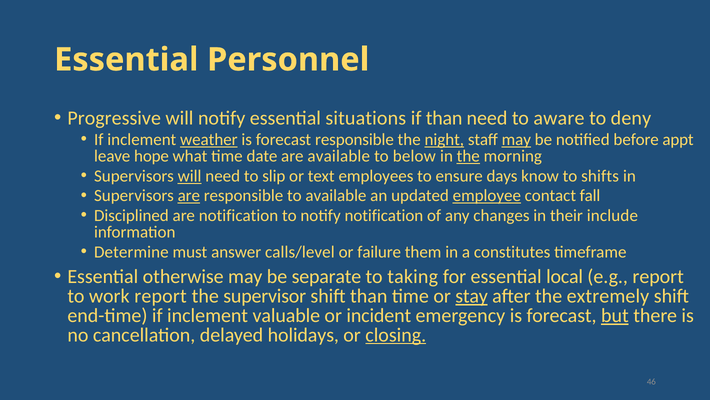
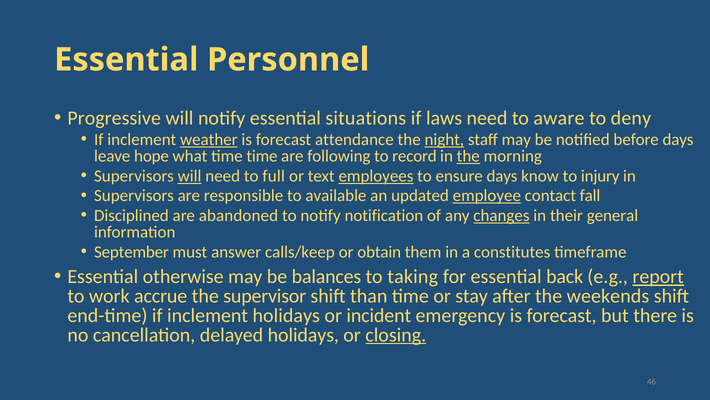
if than: than -> laws
forecast responsible: responsible -> attendance
may at (516, 139) underline: present -> none
before appt: appt -> days
time date: date -> time
are available: available -> following
below: below -> record
slip: slip -> full
employees underline: none -> present
shifts: shifts -> injury
are at (189, 196) underline: present -> none
are notification: notification -> abandoned
changes underline: none -> present
include: include -> general
Determine: Determine -> September
calls/level: calls/level -> calls/keep
failure: failure -> obtain
separate: separate -> balances
local: local -> back
report at (658, 276) underline: none -> present
work report: report -> accrue
stay underline: present -> none
extremely: extremely -> weekends
inclement valuable: valuable -> holidays
but underline: present -> none
